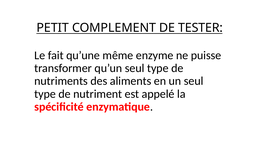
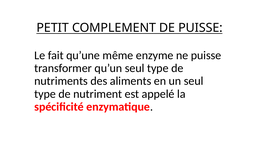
DE TESTER: TESTER -> PUISSE
